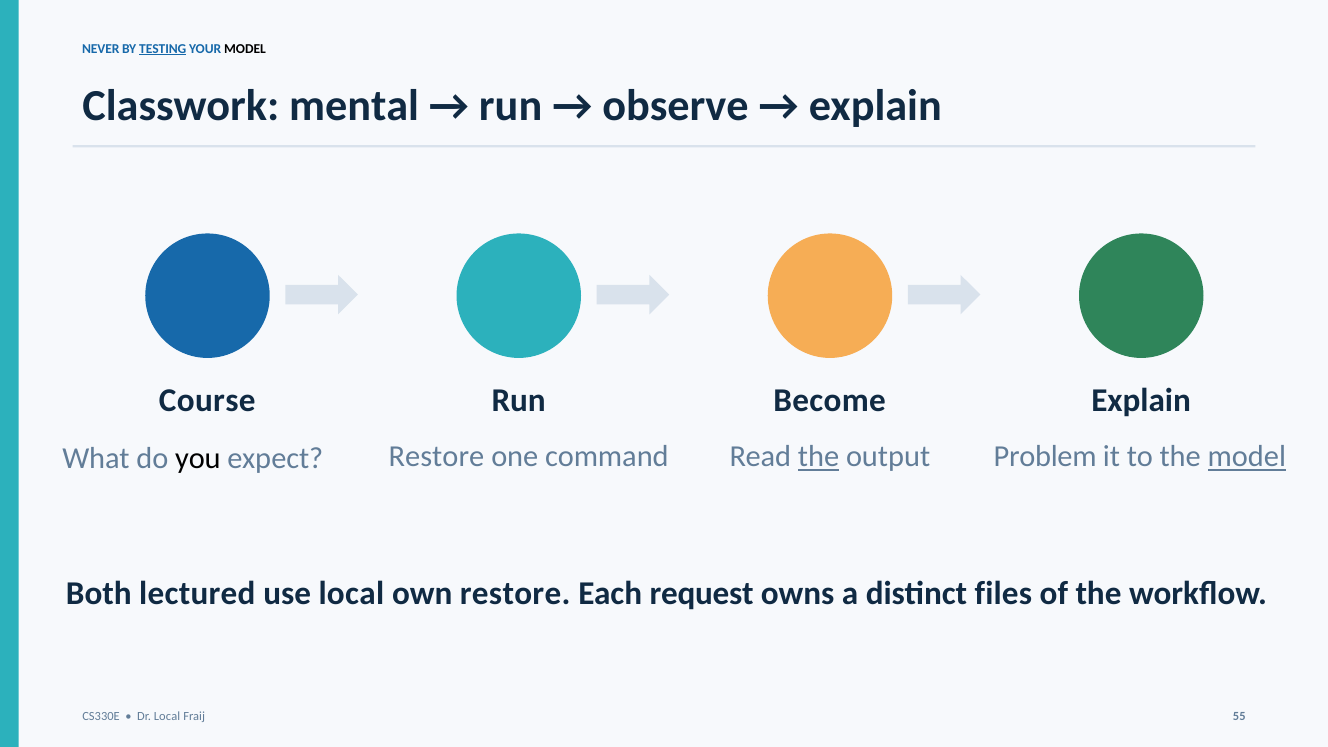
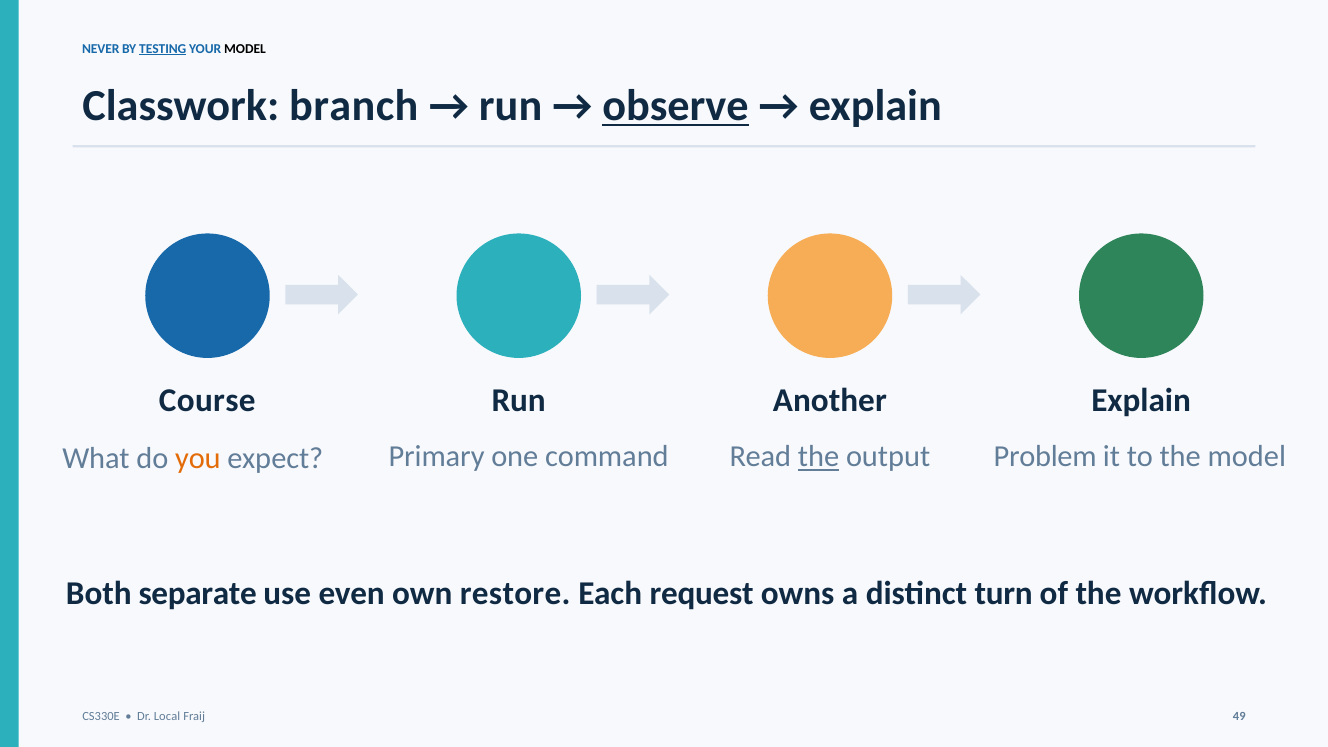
mental: mental -> branch
observe underline: none -> present
Become: Become -> Another
Restore at (436, 457): Restore -> Primary
model at (1247, 457) underline: present -> none
you colour: black -> orange
lectured: lectured -> separate
use local: local -> even
files: files -> turn
55: 55 -> 49
